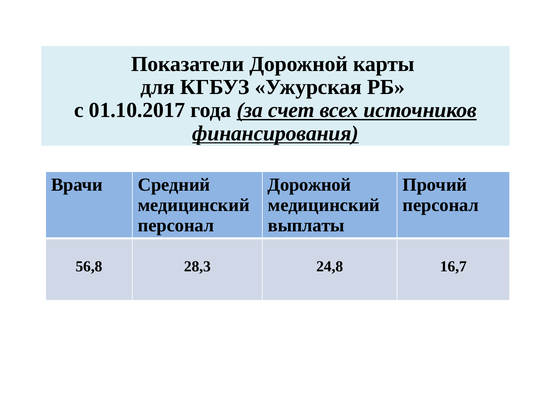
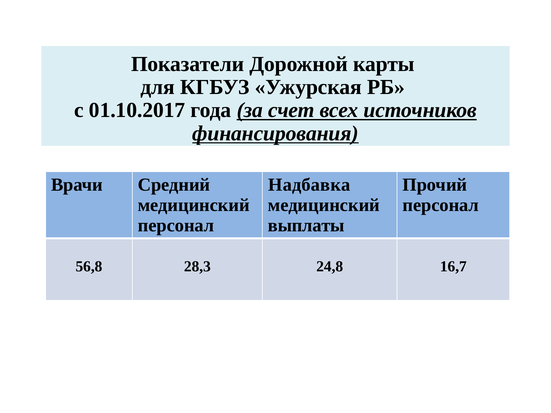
Дорожной at (309, 185): Дорожной -> Надбавка
